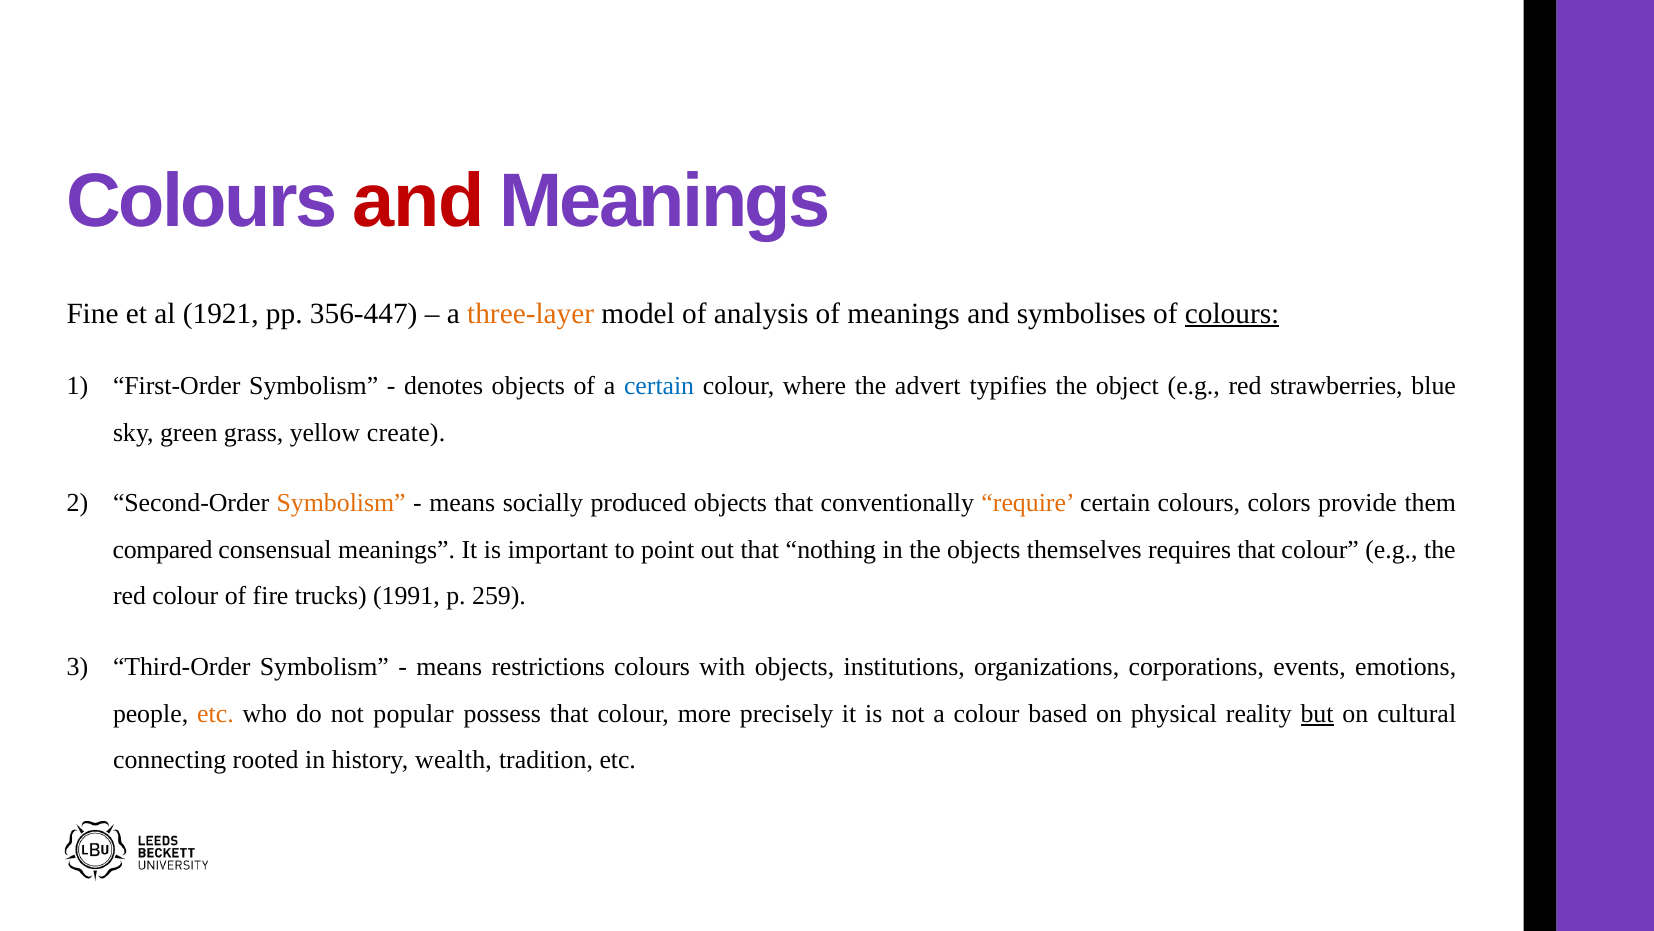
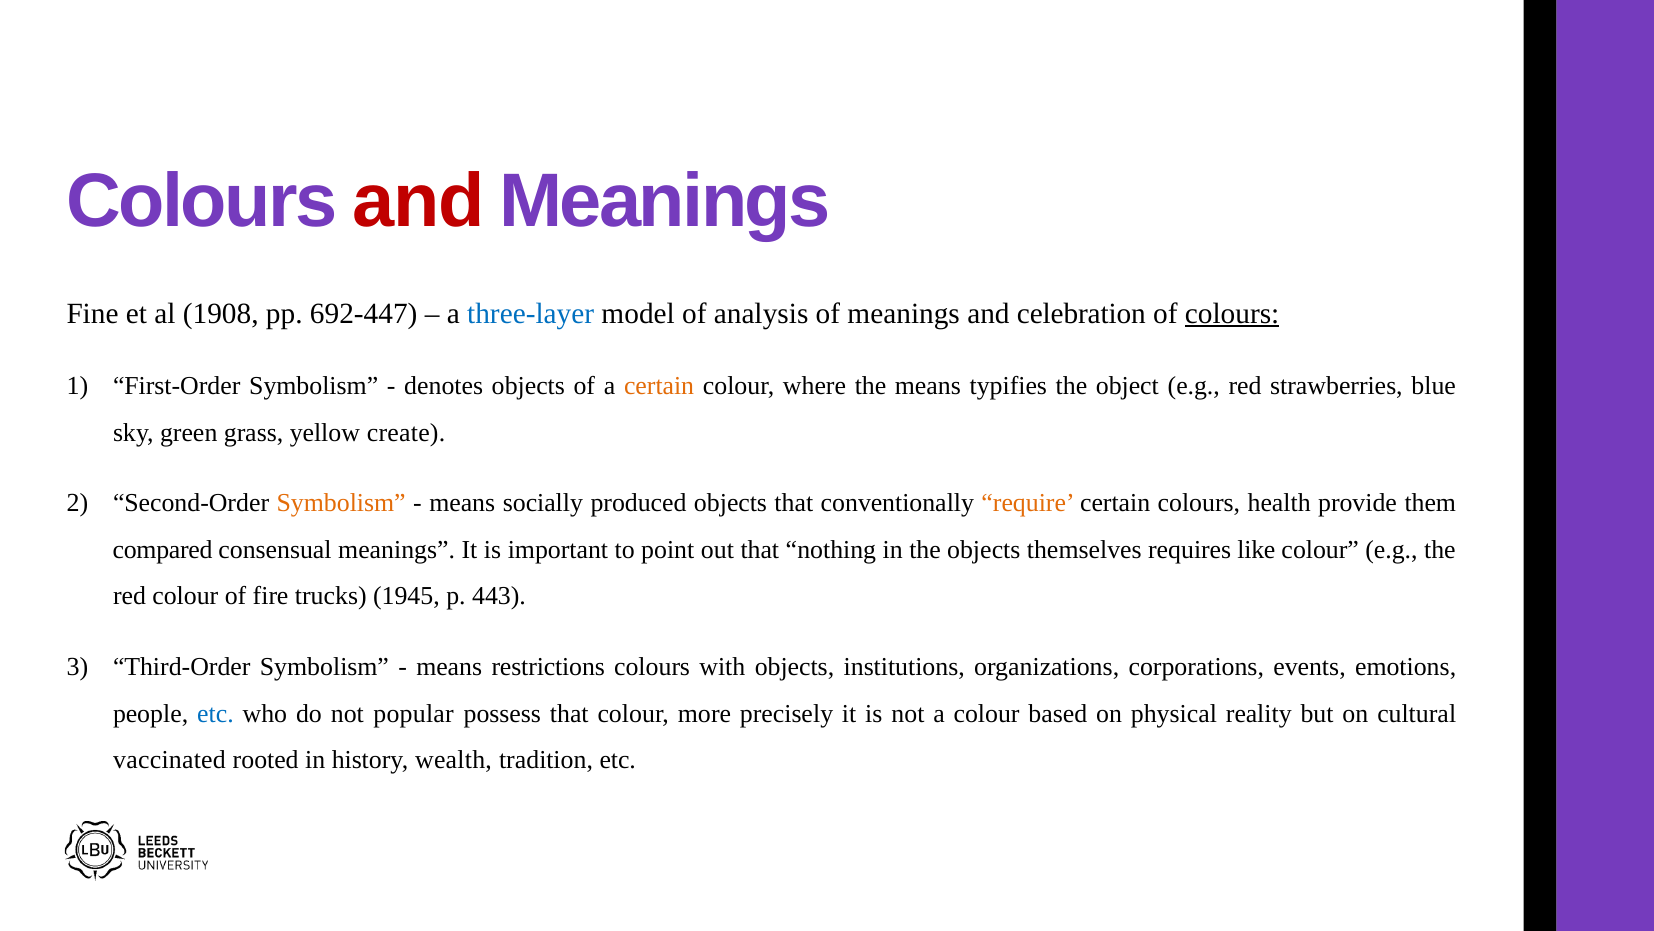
1921: 1921 -> 1908
356-447: 356-447 -> 692-447
three-layer colour: orange -> blue
symbolises: symbolises -> celebration
certain at (659, 386) colour: blue -> orange
the advert: advert -> means
colors: colors -> health
requires that: that -> like
1991: 1991 -> 1945
259: 259 -> 443
etc at (215, 713) colour: orange -> blue
but underline: present -> none
connecting: connecting -> vaccinated
